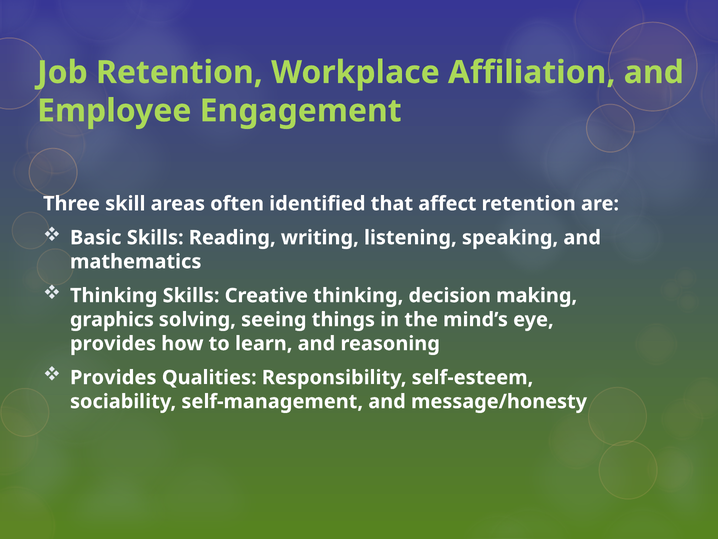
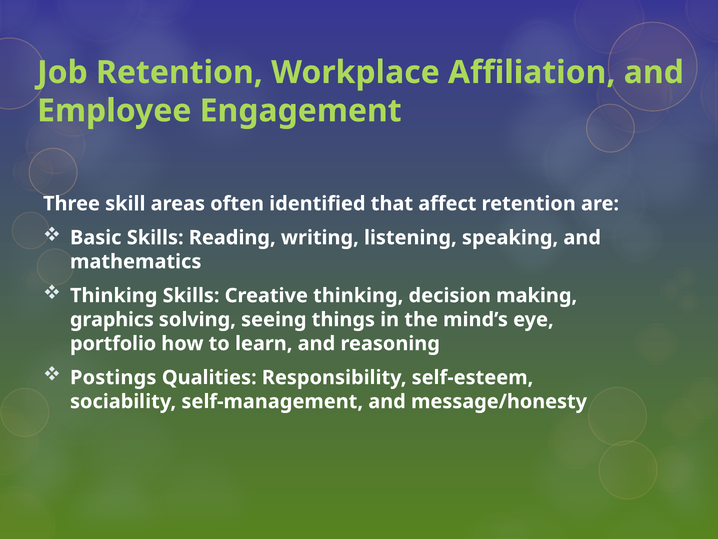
provides at (113, 343): provides -> portfolio
Provides at (113, 377): Provides -> Postings
